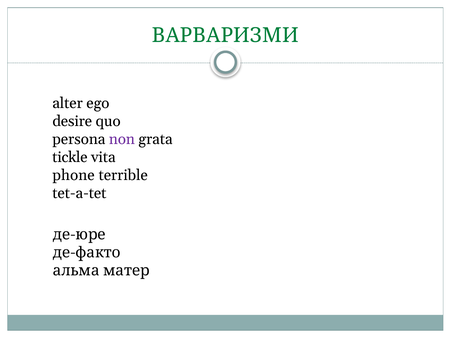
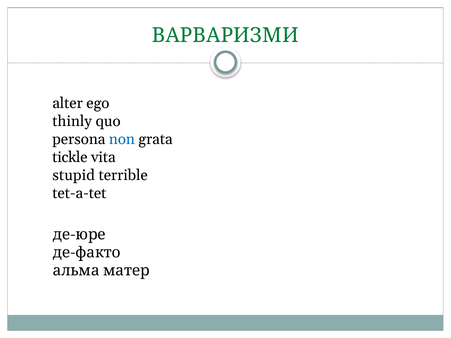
desire: desire -> thinly
non colour: purple -> blue
phone: phone -> stupid
